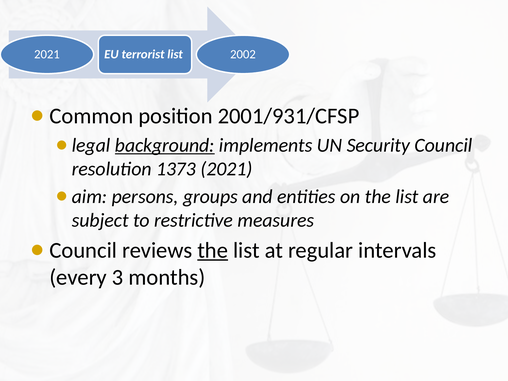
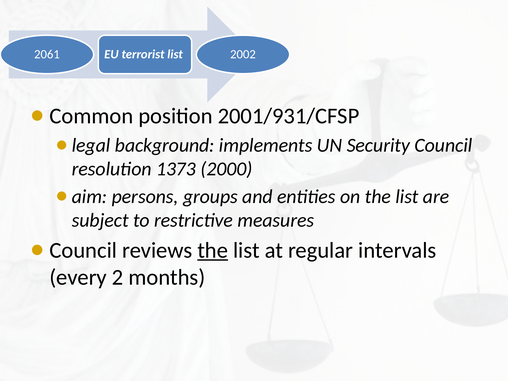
2021 at (47, 54): 2021 -> 2061
background underline: present -> none
1373 2021: 2021 -> 2000
3: 3 -> 2
